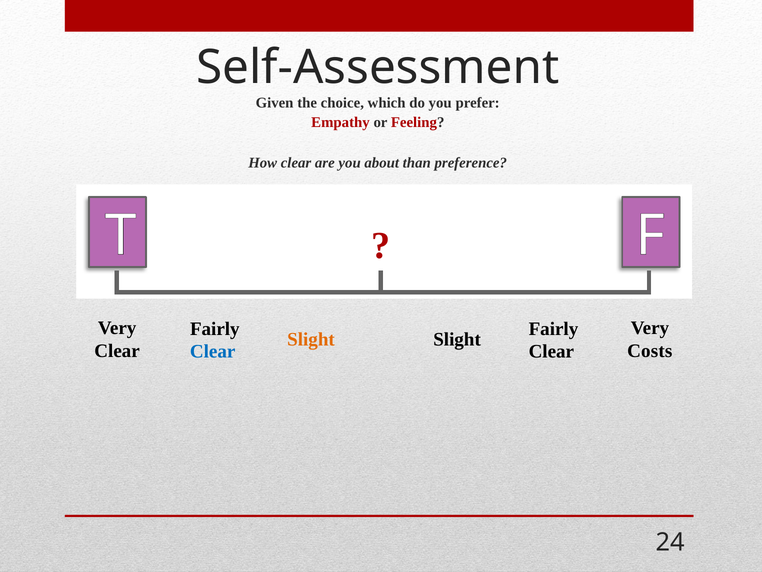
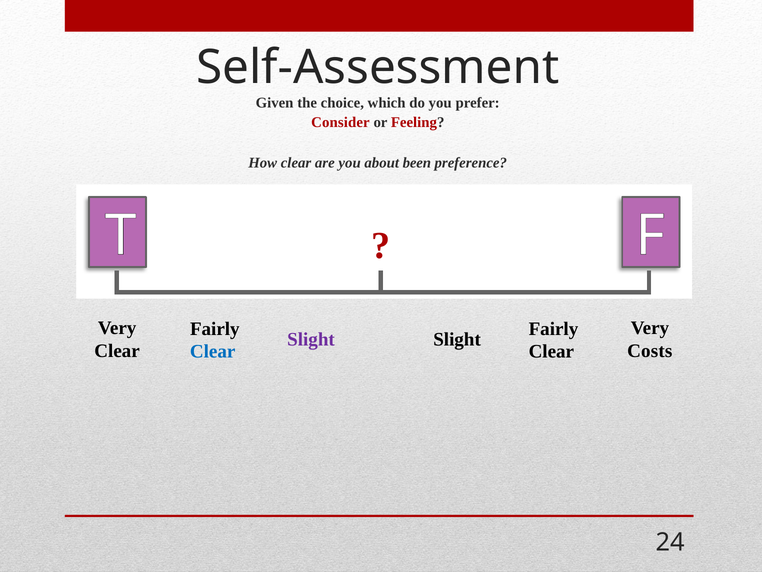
Empathy: Empathy -> Consider
than: than -> been
Slight at (311, 339) colour: orange -> purple
